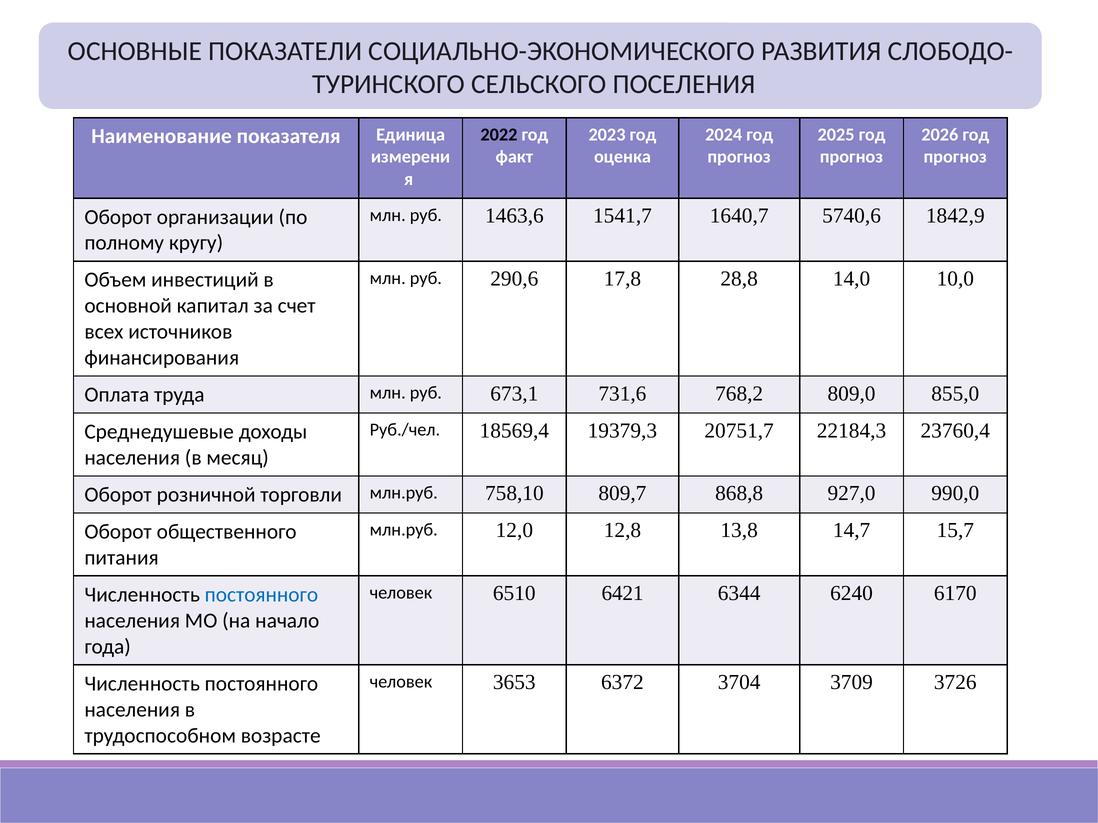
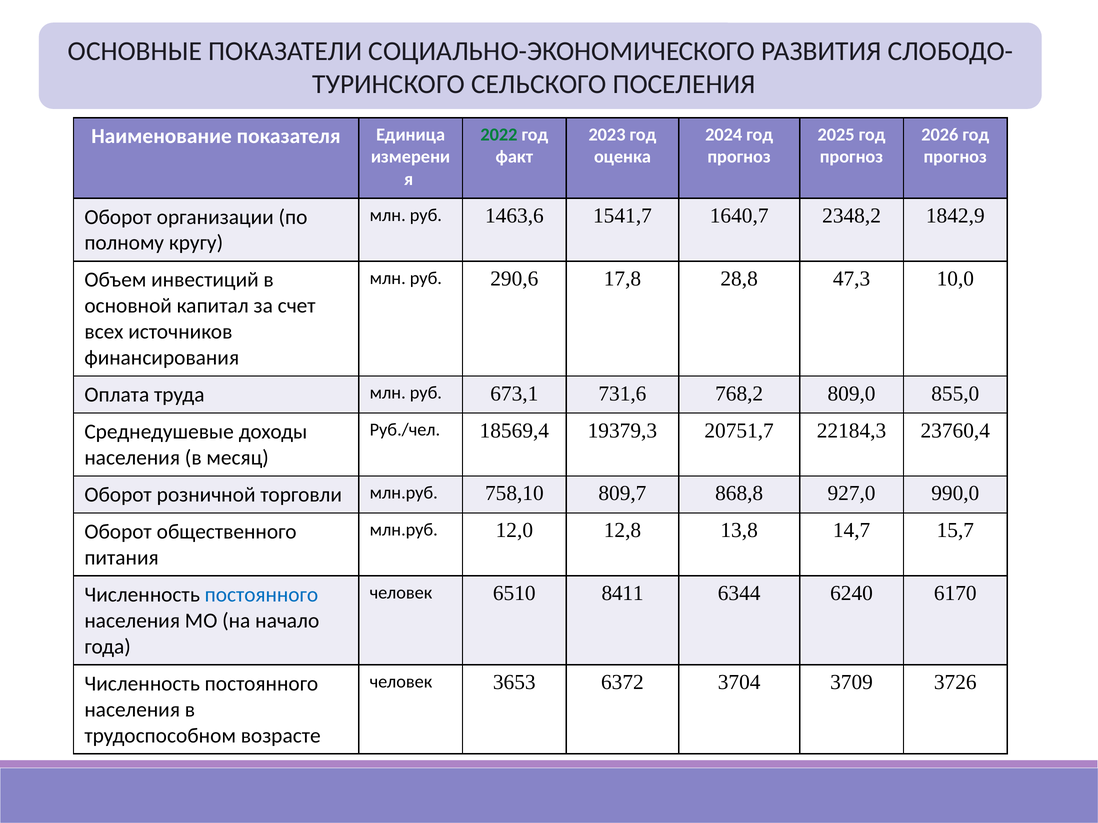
2022 colour: black -> green
5740,6: 5740,6 -> 2348,2
14,0: 14,0 -> 47,3
6421: 6421 -> 8411
